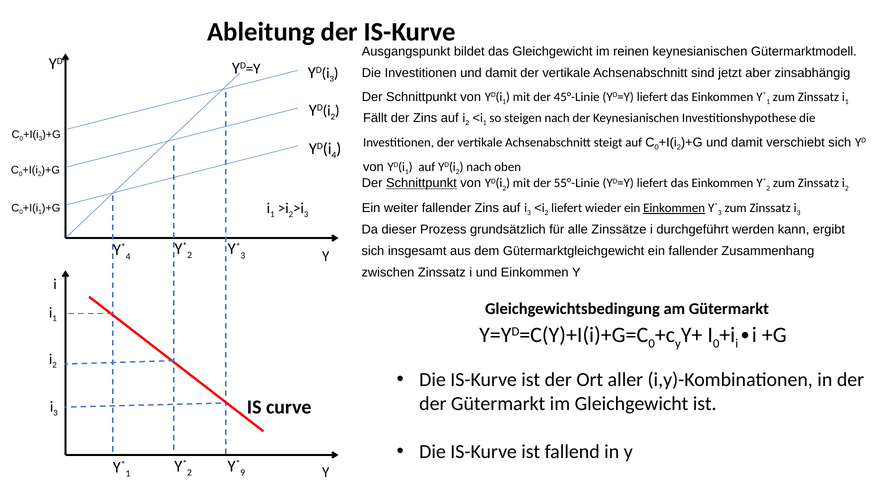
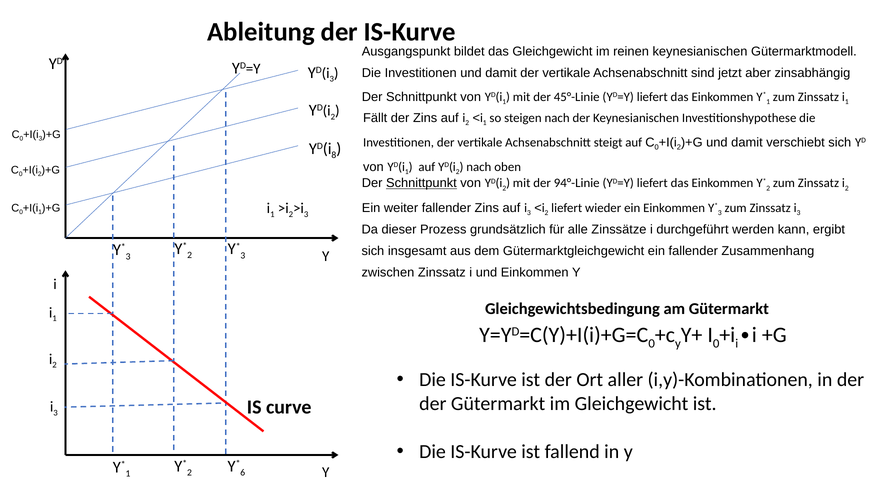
4 at (334, 155): 4 -> 8
55°-Linie: 55°-Linie -> 94°-Linie
Einkommen at (674, 208) underline: present -> none
4 at (128, 256): 4 -> 3
9: 9 -> 6
